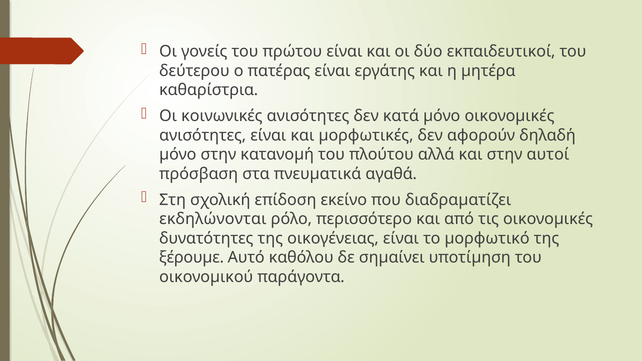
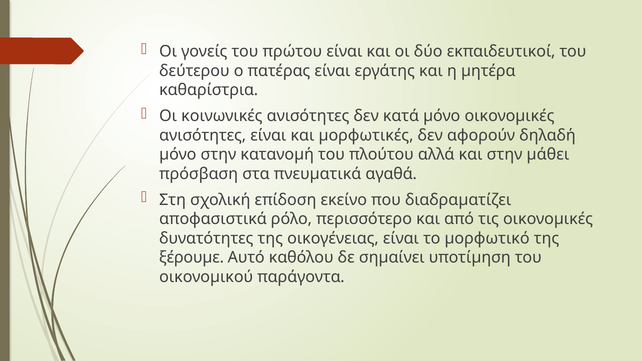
αυτοί: αυτοί -> µάθει
εκδηλώνονται: εκδηλώνονται -> αποφασιστικά
